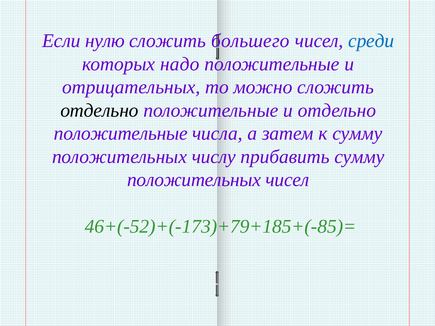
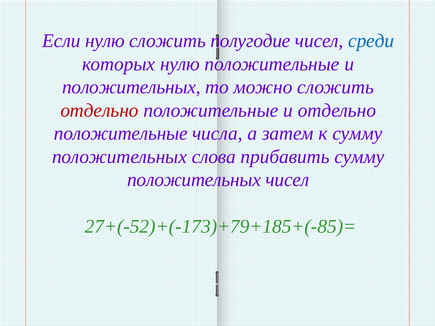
большего: большего -> полугодие
которых надо: надо -> нулю
отрицательных at (131, 87): отрицательных -> положительных
отдельно at (99, 110) colour: black -> red
числу: числу -> слова
46+(-52)+(-173)+79+185+(-85)=: 46+(-52)+(-173)+79+185+(-85)= -> 27+(-52)+(-173)+79+185+(-85)=
